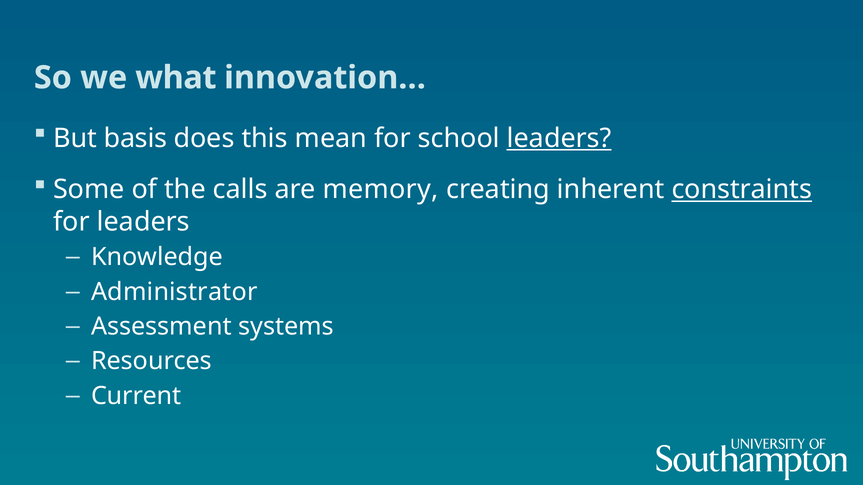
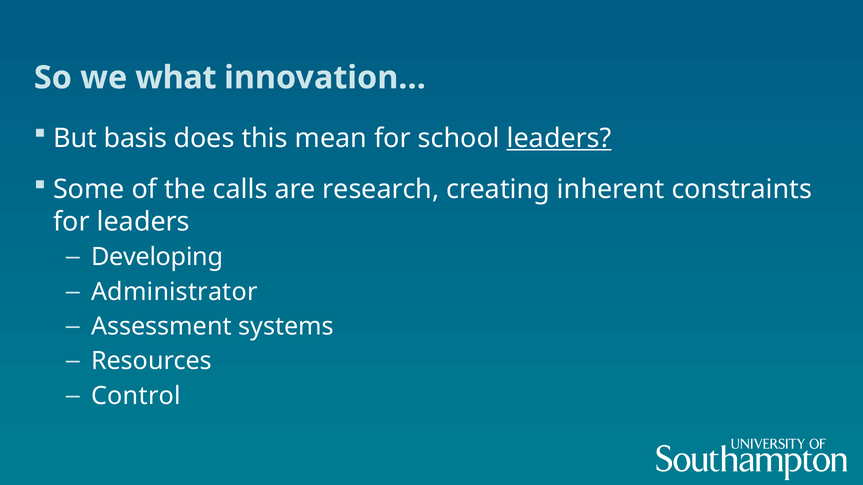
memory: memory -> research
constraints underline: present -> none
Knowledge: Knowledge -> Developing
Current: Current -> Control
